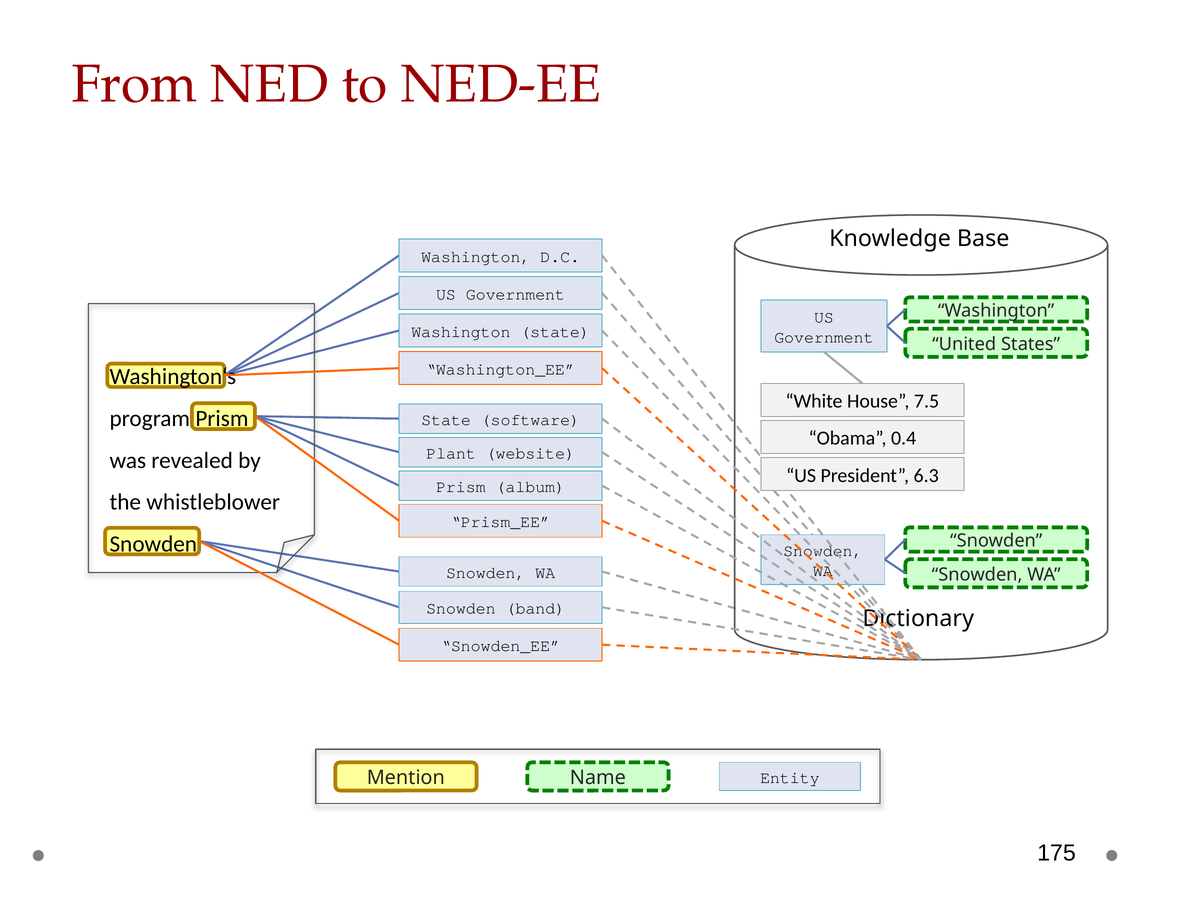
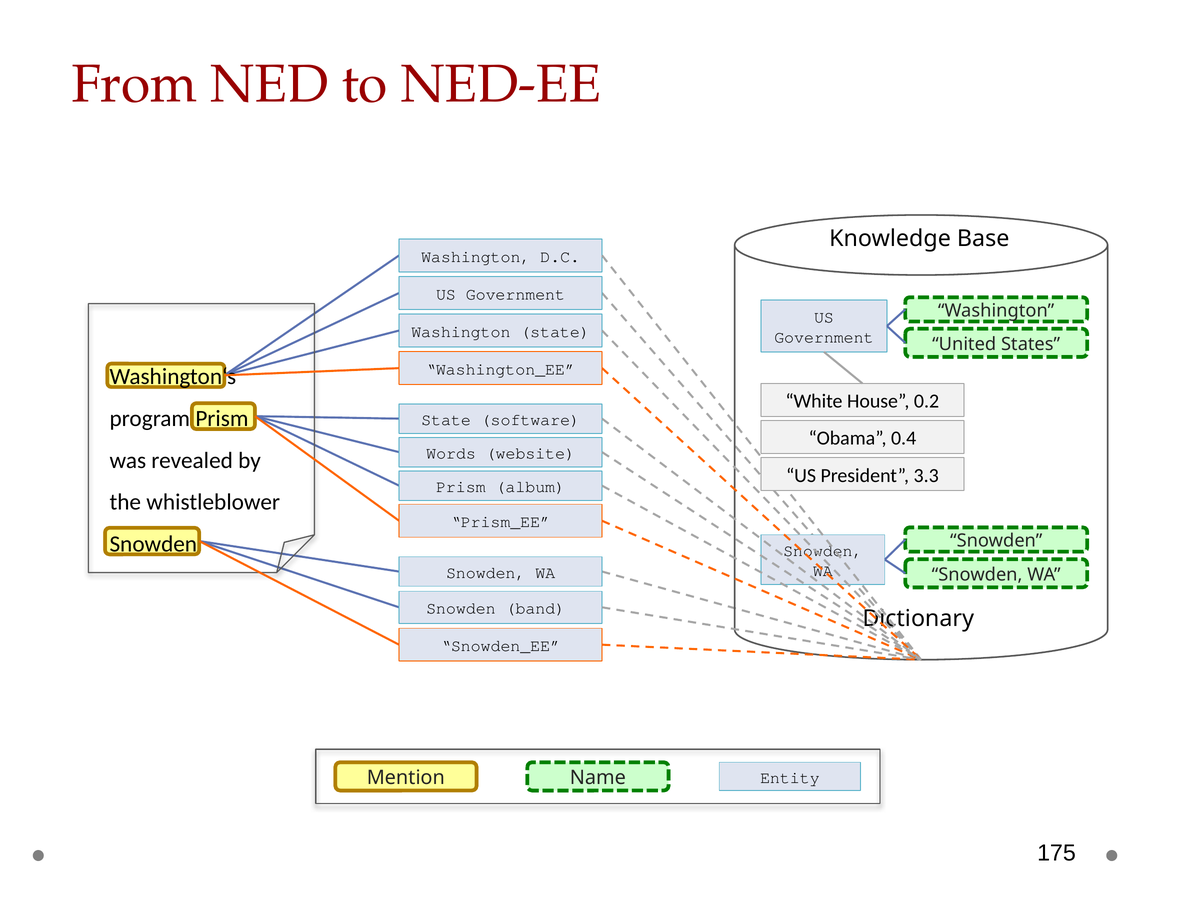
7.5: 7.5 -> 0.2
Plant: Plant -> Words
6.3: 6.3 -> 3.3
